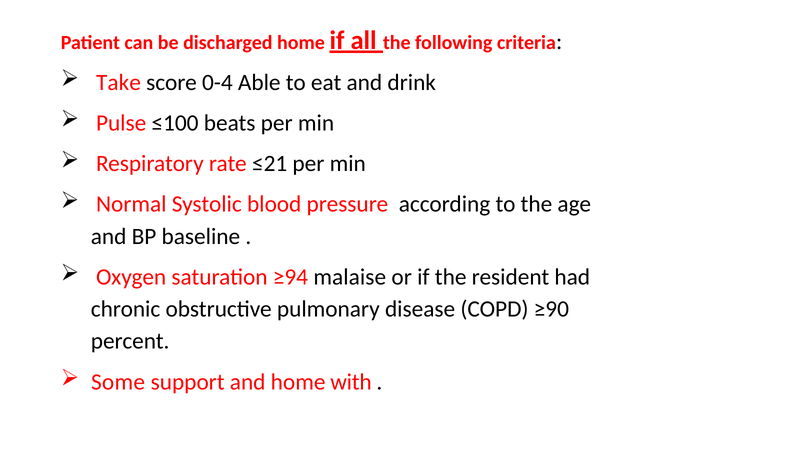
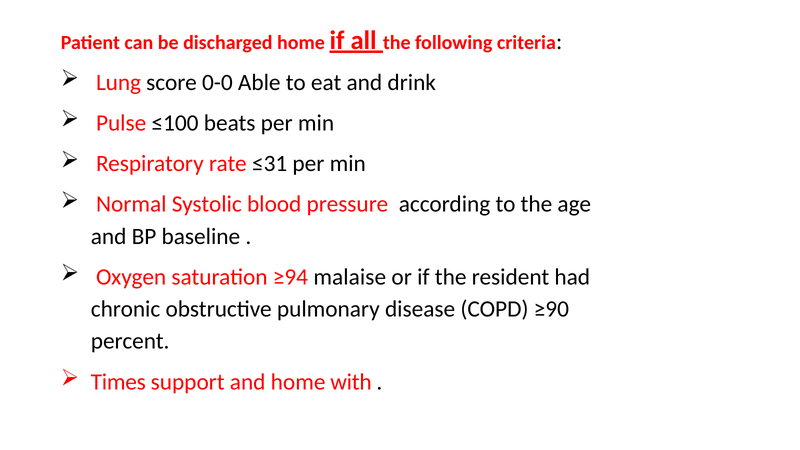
Take: Take -> Lung
0-4: 0-4 -> 0-0
≤21: ≤21 -> ≤31
Some: Some -> Times
